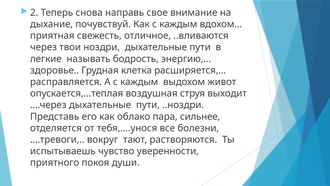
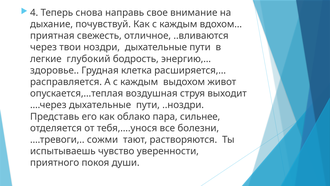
2: 2 -> 4
называть: называть -> глубокий
вокруг: вокруг -> сожми
